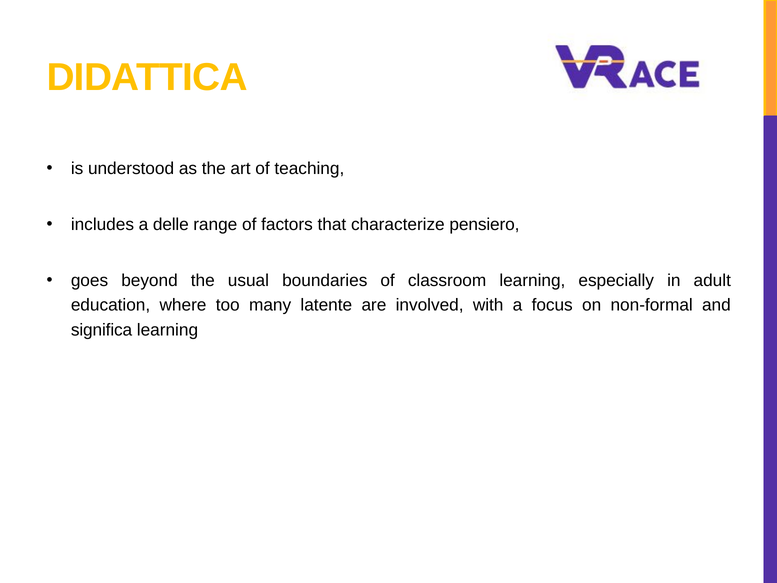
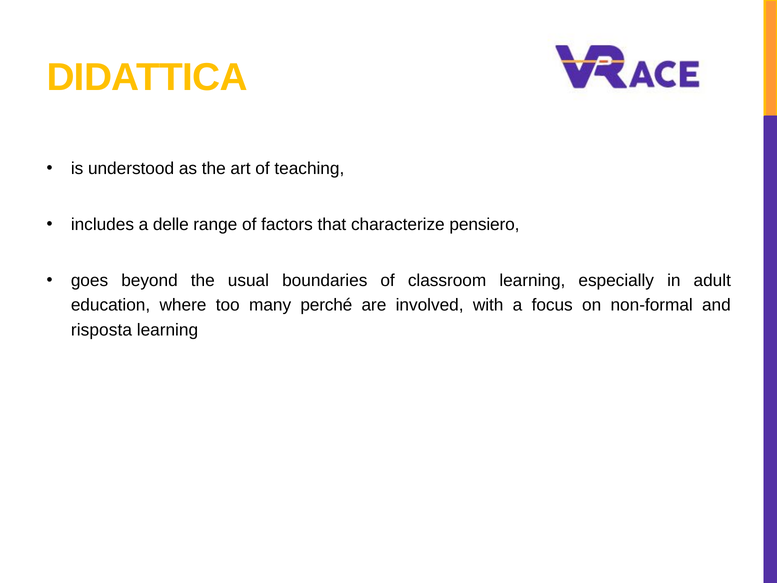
latente: latente -> perché
significa: significa -> risposta
